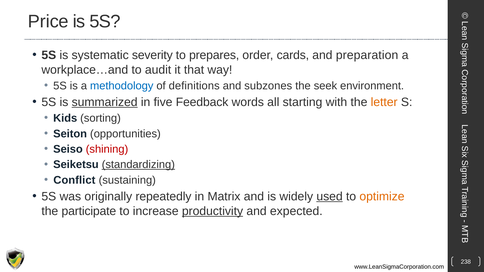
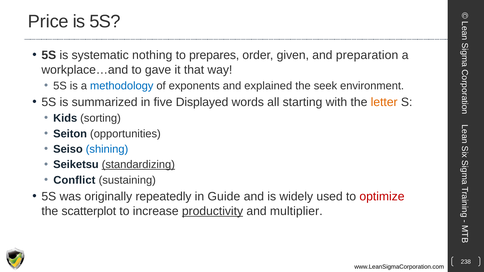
severity: severity -> nothing
cards: cards -> given
audit: audit -> gave
definitions: definitions -> exponents
subzones: subzones -> explained
summarized underline: present -> none
Feedback: Feedback -> Displayed
shining colour: red -> blue
Matrix: Matrix -> Guide
used underline: present -> none
optimize colour: orange -> red
participate: participate -> scatterplot
expected: expected -> multiplier
